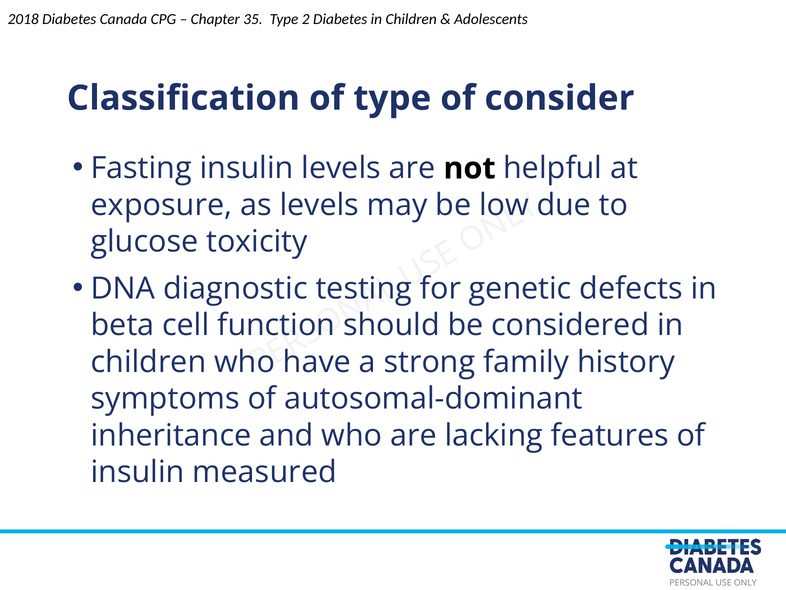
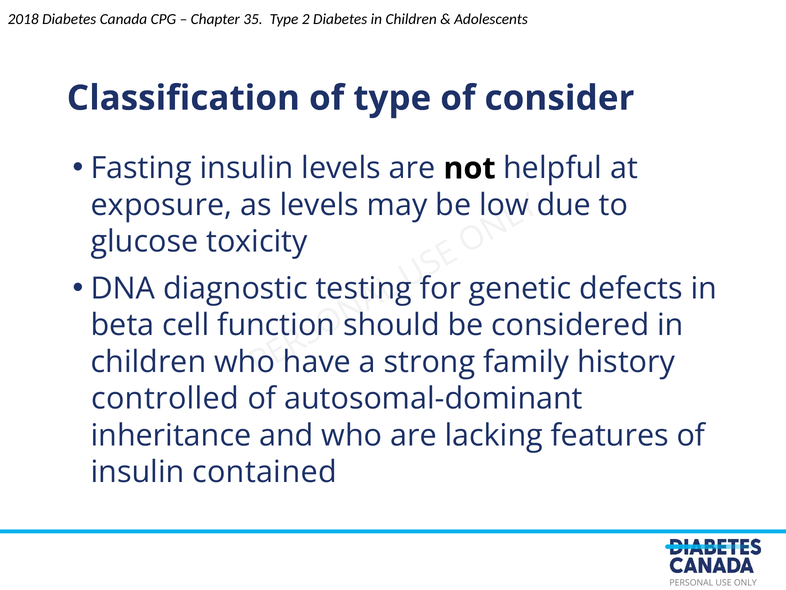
symptoms: symptoms -> controlled
measured: measured -> contained
